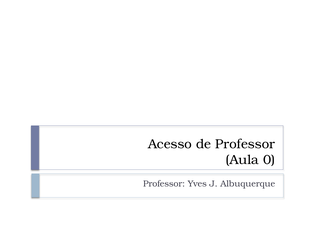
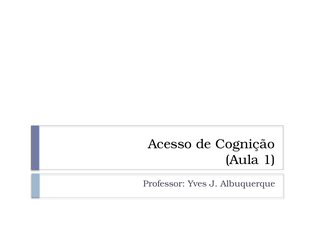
de Professor: Professor -> Cognição
0: 0 -> 1
